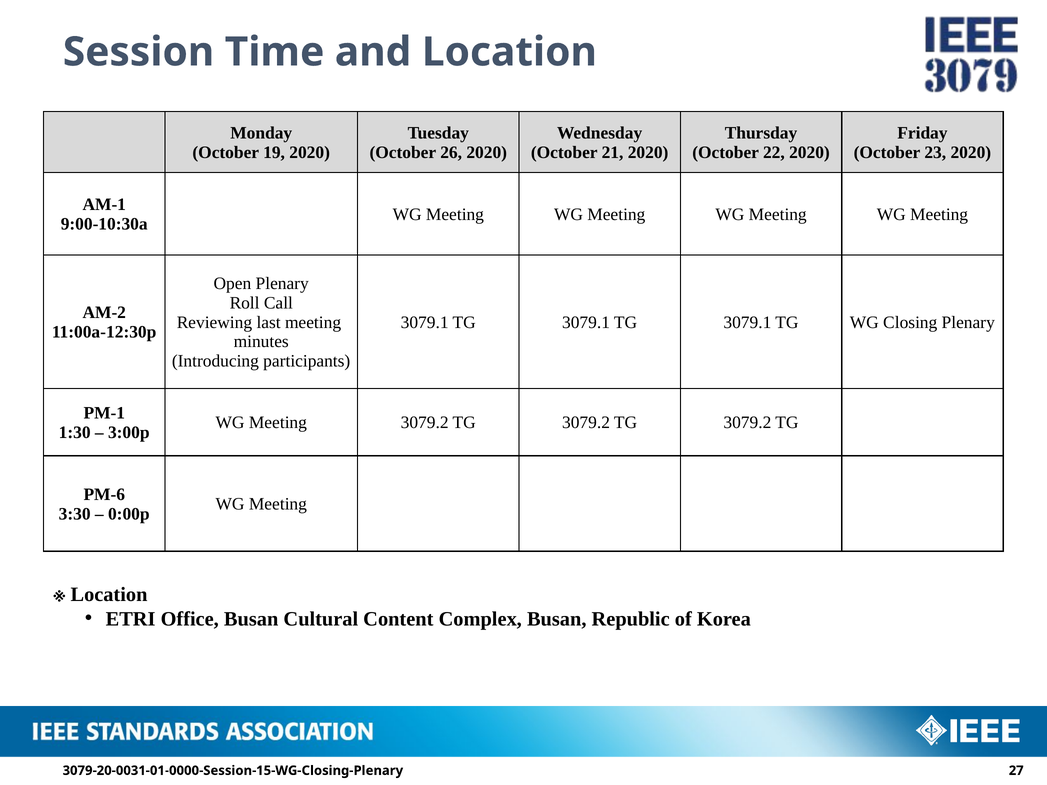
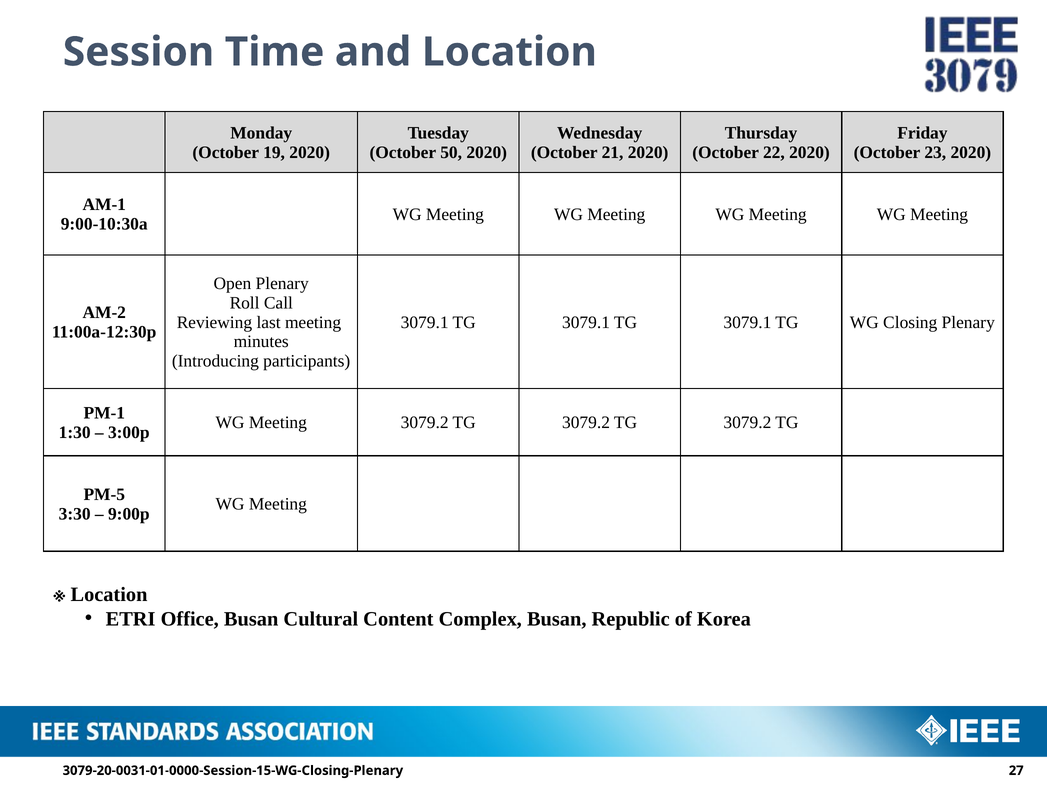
26: 26 -> 50
PM-6: PM-6 -> PM-5
0:00p: 0:00p -> 9:00p
